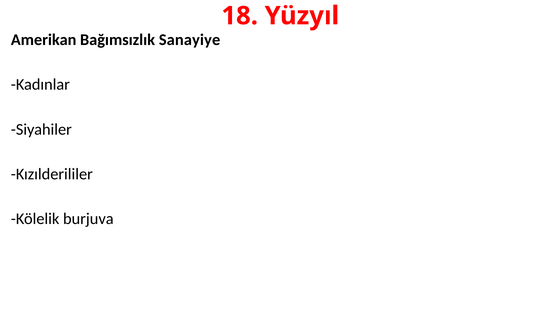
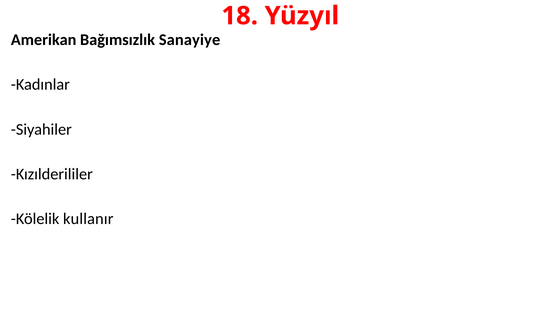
burjuva: burjuva -> kullanır
